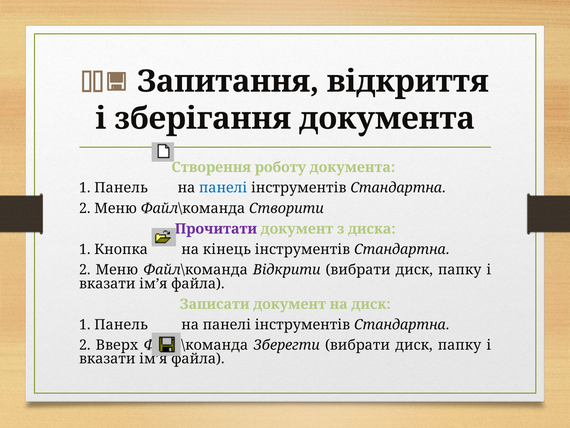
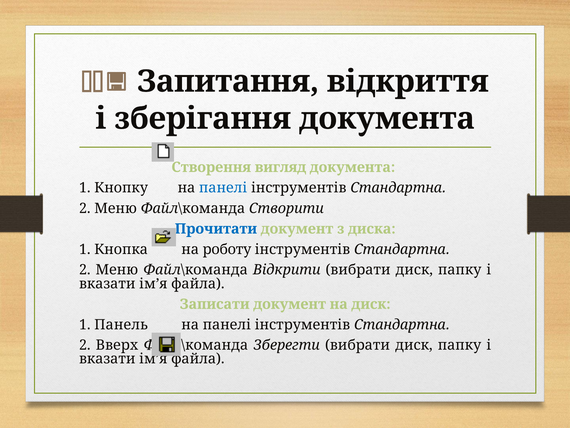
роботу: роботу -> вигляд
Панель at (121, 188): Панель -> Кнопку
Прочитати colour: purple -> blue
кінець: кінець -> роботу
